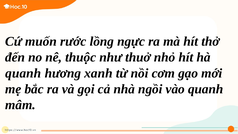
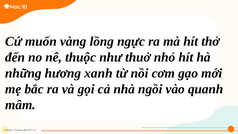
rước: rước -> vàng
quanh at (23, 73): quanh -> những
